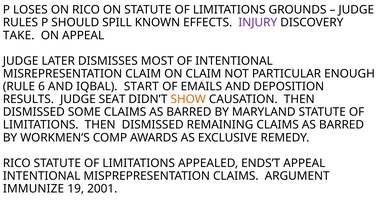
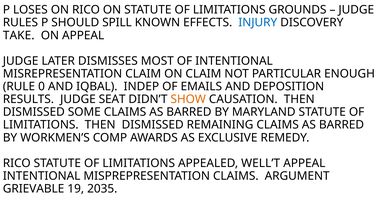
INJURY colour: purple -> blue
6: 6 -> 0
START: START -> INDEP
ENDS’T: ENDS’T -> WELL’T
IMMUNIZE: IMMUNIZE -> GRIEVABLE
2001: 2001 -> 2035
